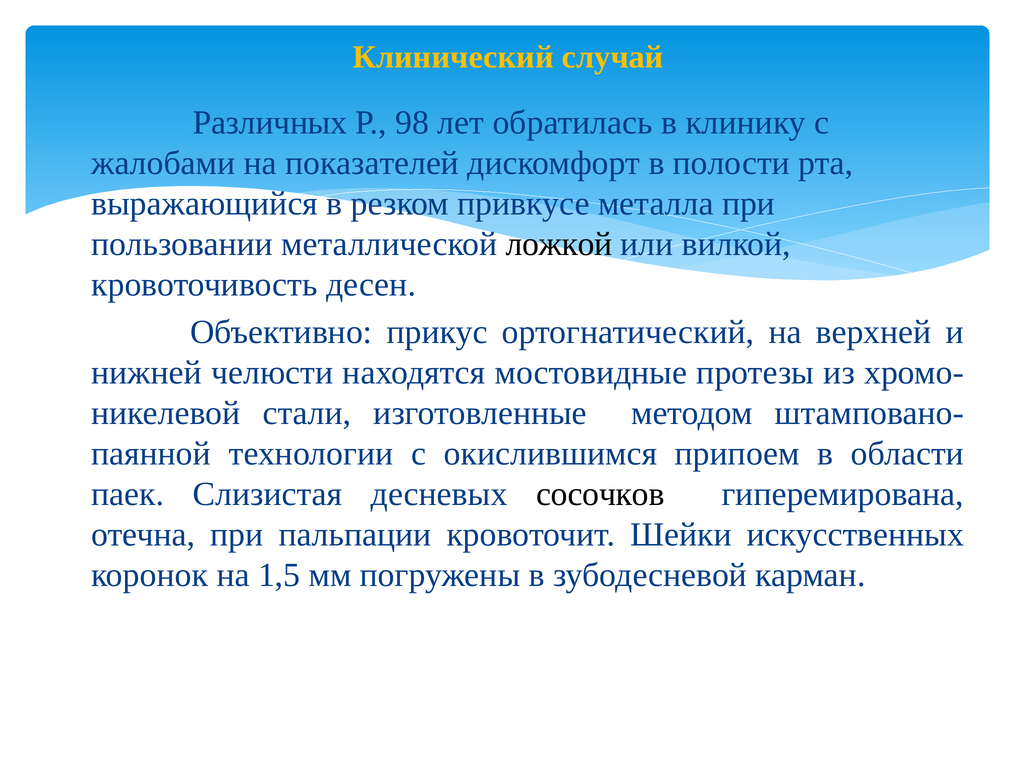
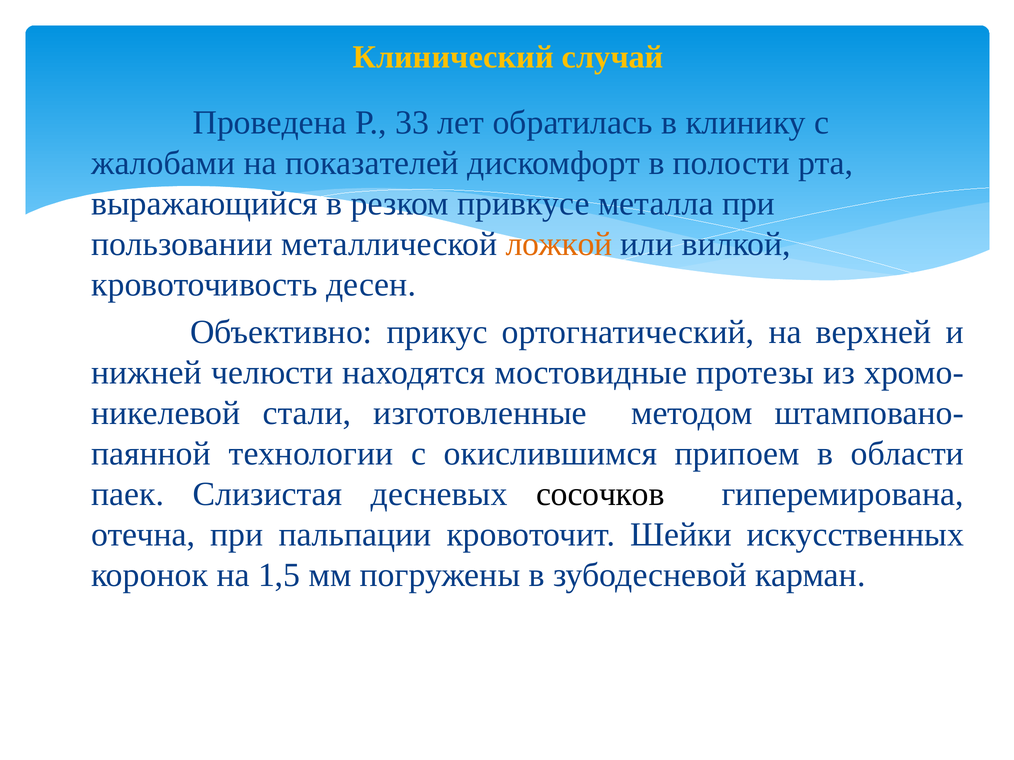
Различных: Различных -> Проведена
98: 98 -> 33
ложкой colour: black -> orange
